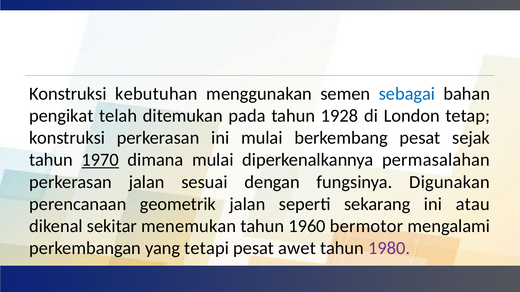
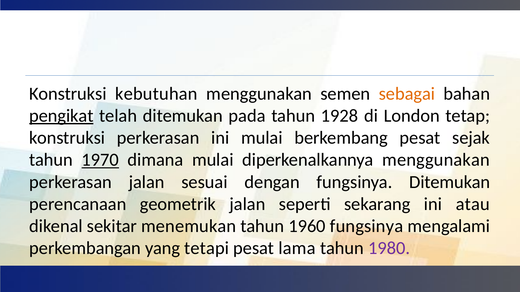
sebagai colour: blue -> orange
pengikat underline: none -> present
diperkenalkannya permasalahan: permasalahan -> menggunakan
fungsinya Digunakan: Digunakan -> Ditemukan
1960 bermotor: bermotor -> fungsinya
awet: awet -> lama
